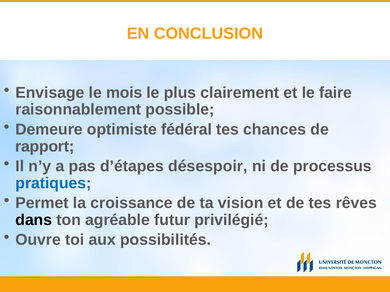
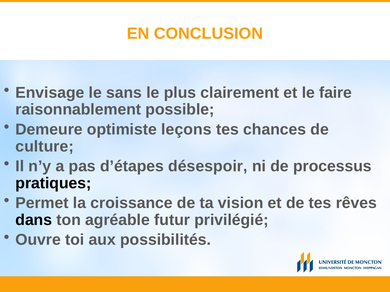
mois: mois -> sans
fédéral: fédéral -> leçons
rapport: rapport -> culture
pratiques colour: blue -> black
